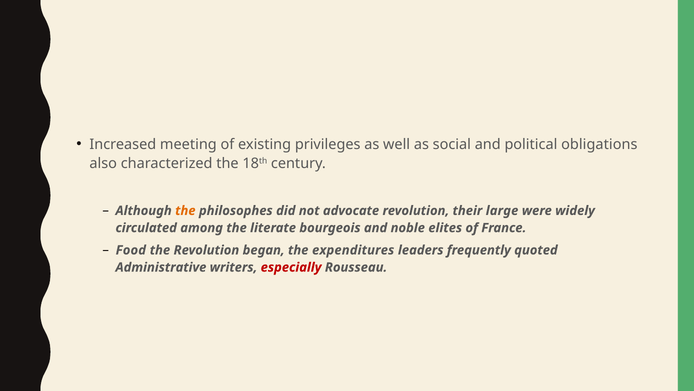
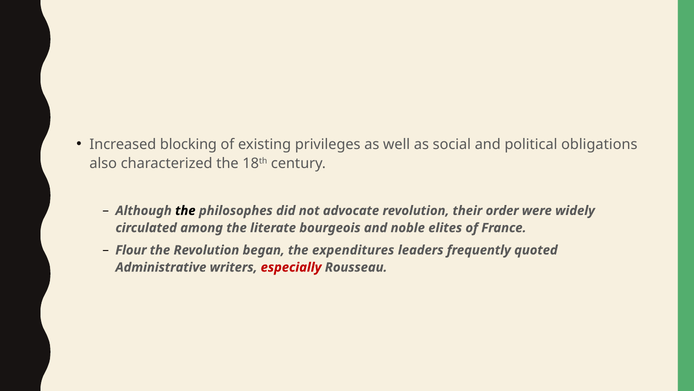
meeting: meeting -> blocking
the at (185, 210) colour: orange -> black
large: large -> order
Food: Food -> Flour
